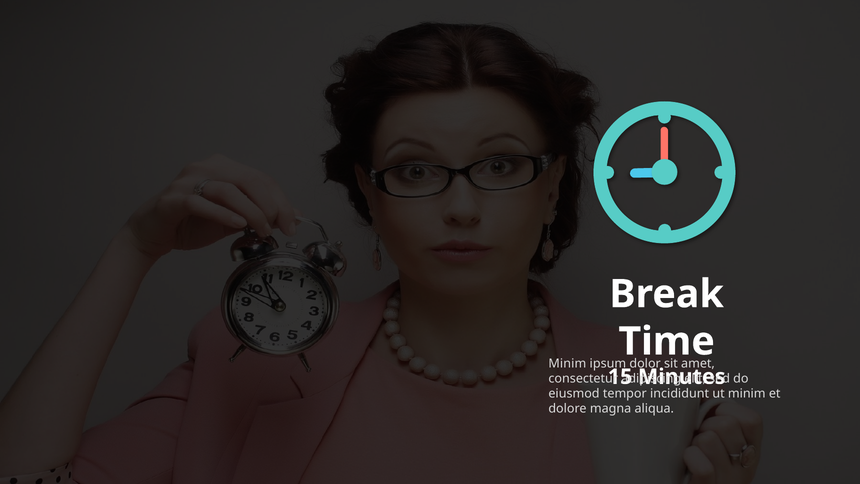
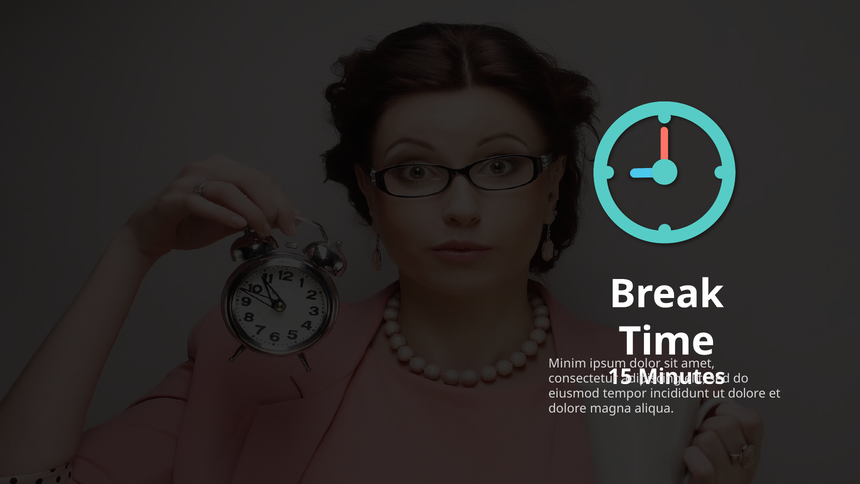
minim at (747, 393): minim -> dolore
